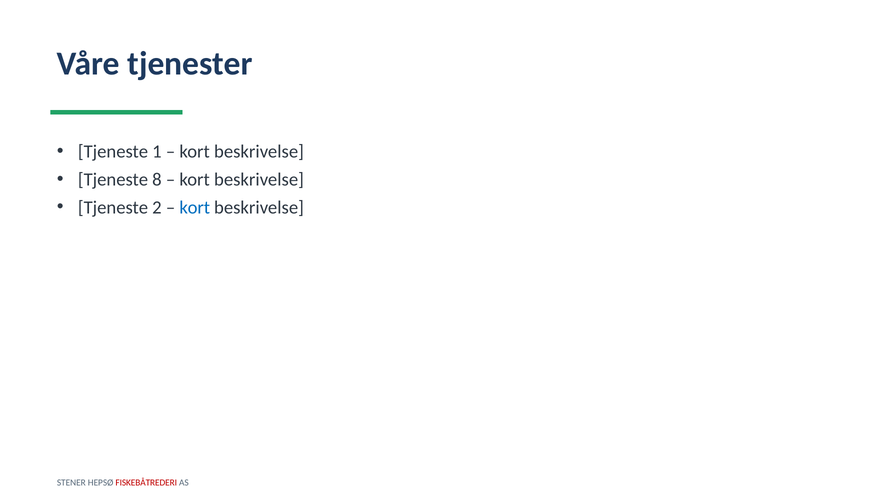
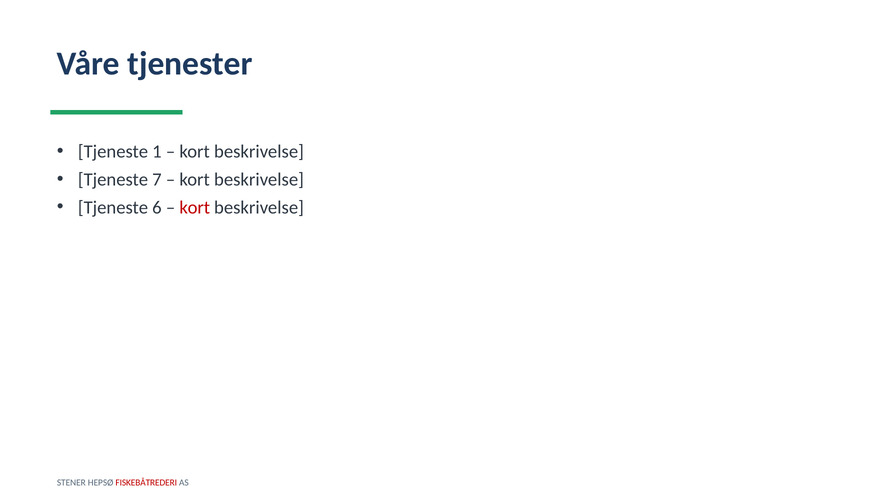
8: 8 -> 7
2: 2 -> 6
kort at (195, 208) colour: blue -> red
